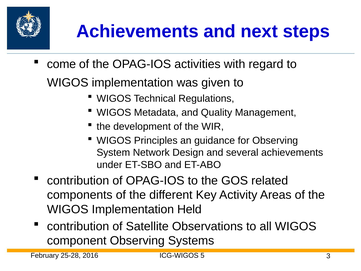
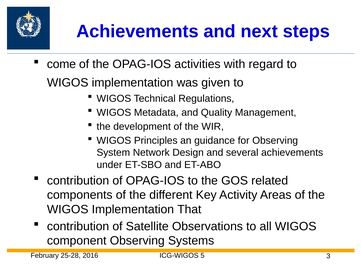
Held: Held -> That
